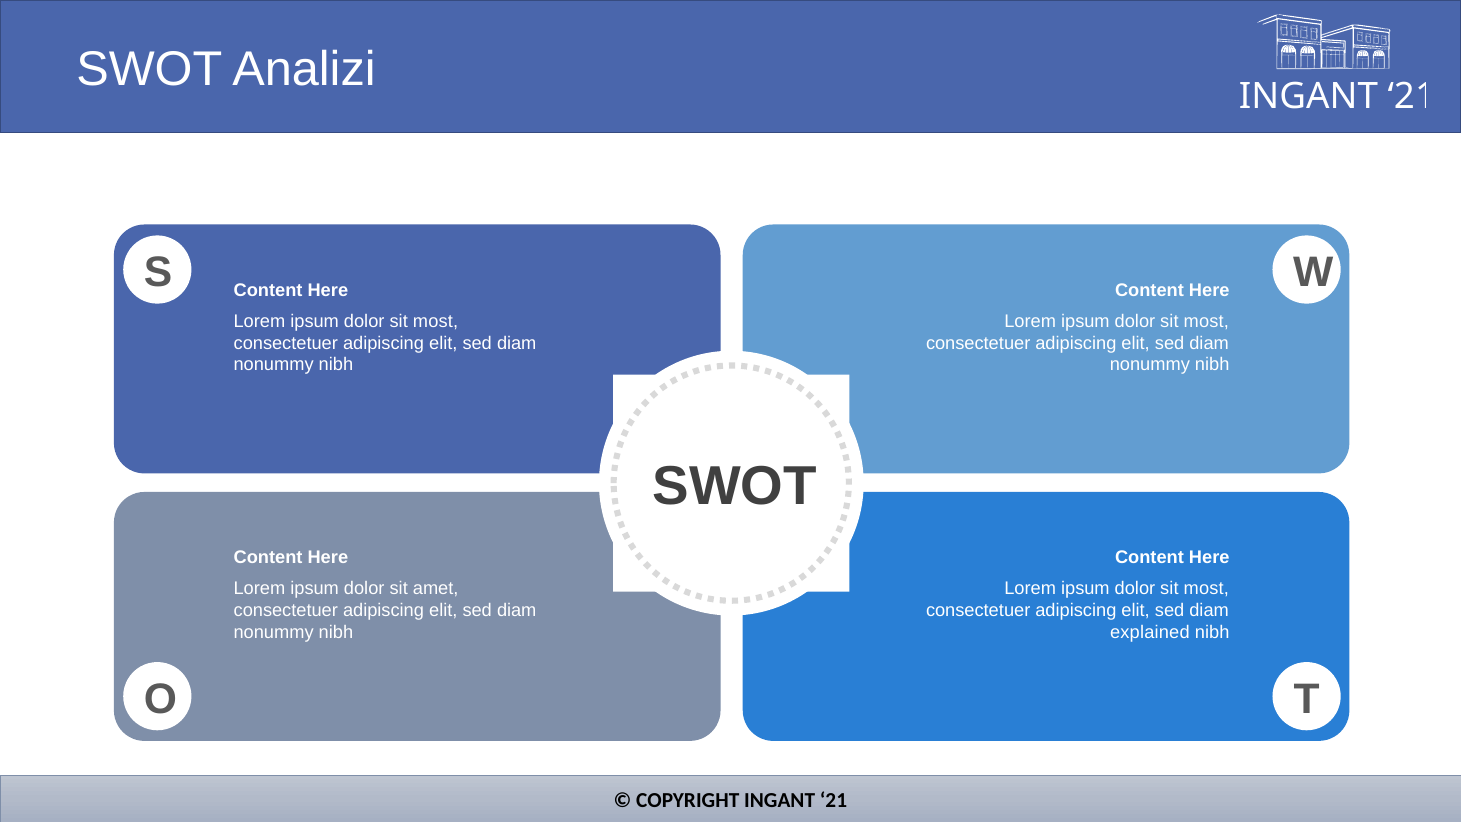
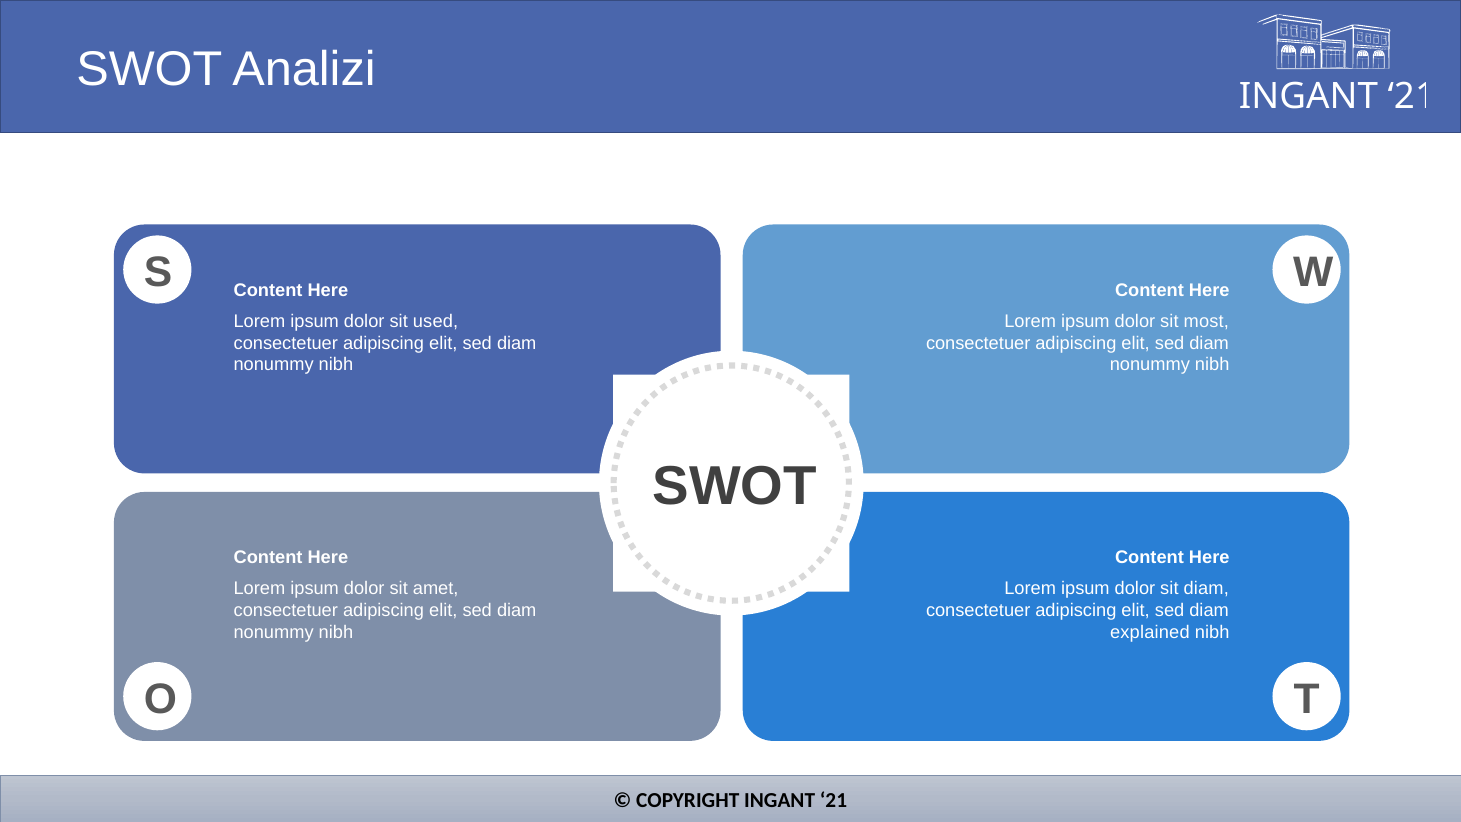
most at (436, 321): most -> used
most at (1206, 588): most -> diam
